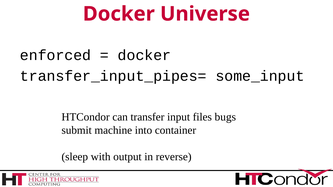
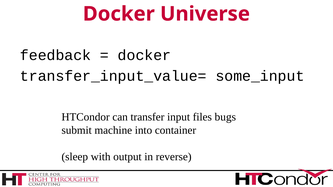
enforced: enforced -> feedback
transfer_input_pipes=: transfer_input_pipes= -> transfer_input_value=
